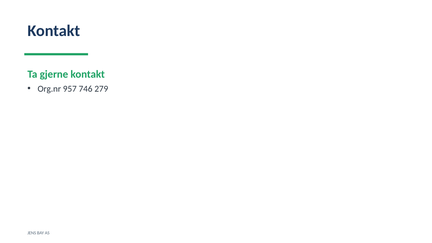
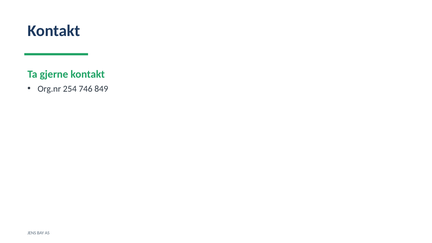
957: 957 -> 254
279: 279 -> 849
